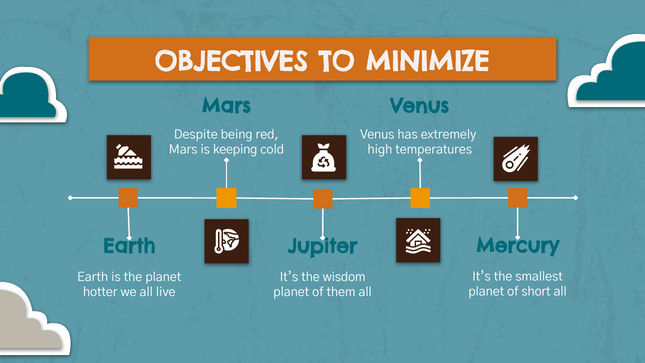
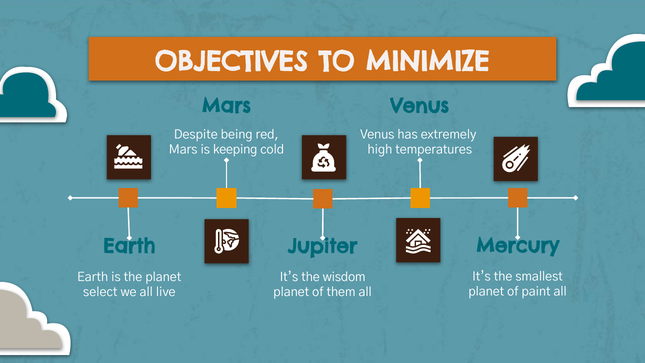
short: short -> paint
hotter: hotter -> select
